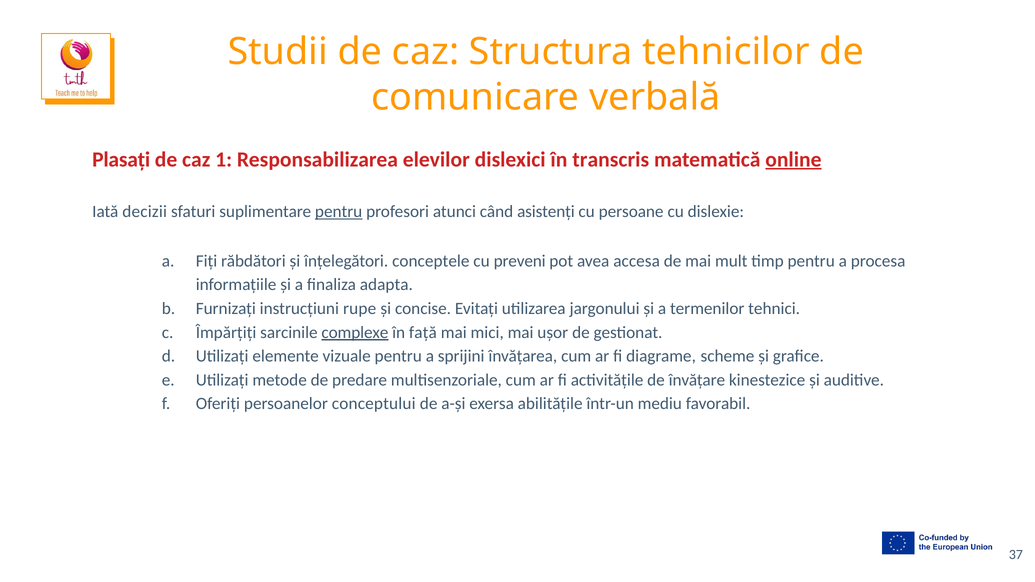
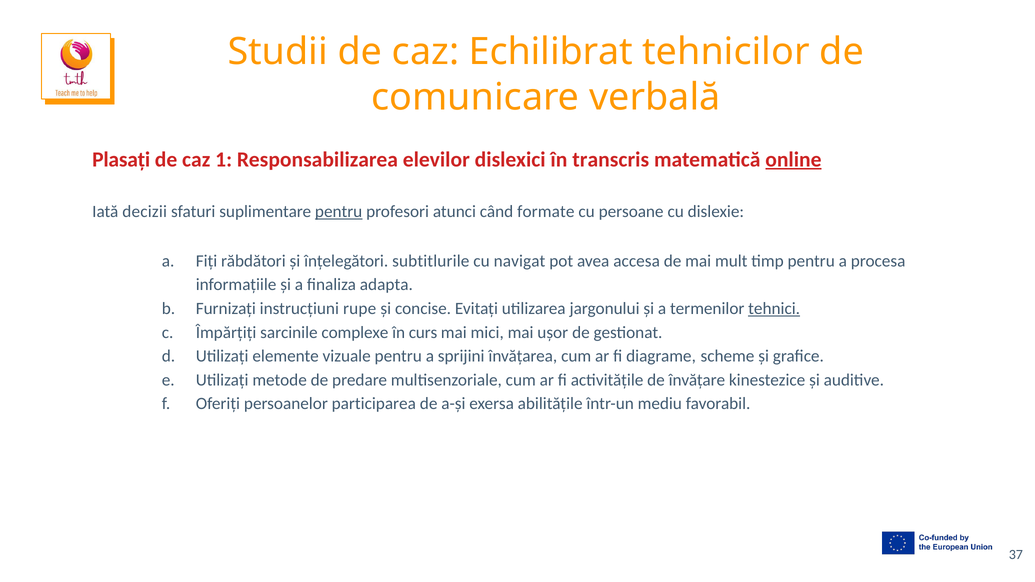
Structura: Structura -> Echilibrat
asistenți: asistenți -> formate
conceptele: conceptele -> subtitlurile
preveni: preveni -> navigat
tehnici underline: none -> present
complexe underline: present -> none
față: față -> curs
conceptului: conceptului -> participarea
